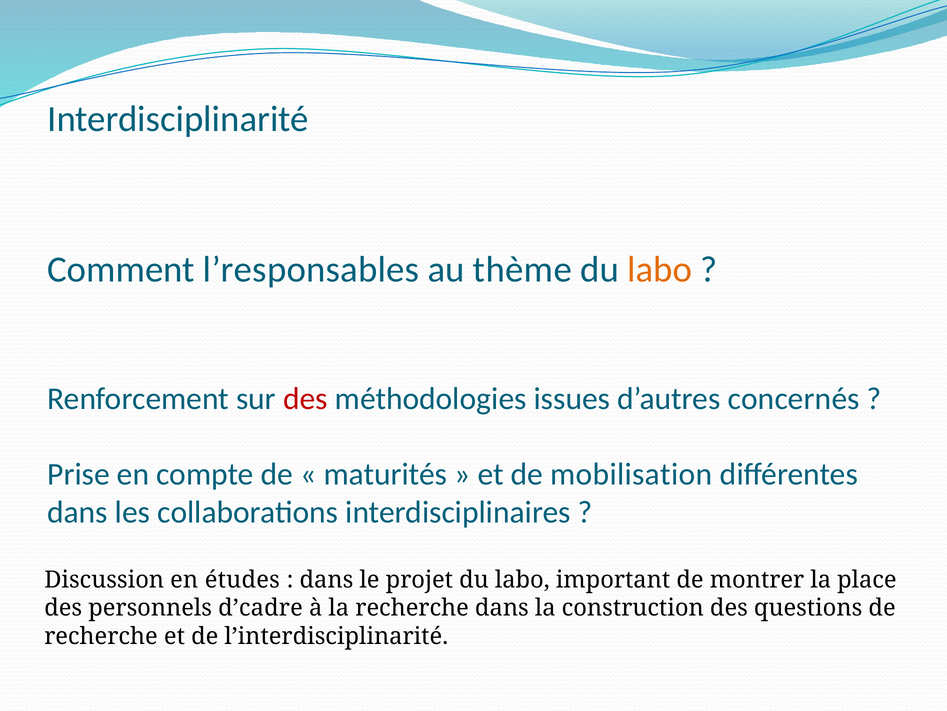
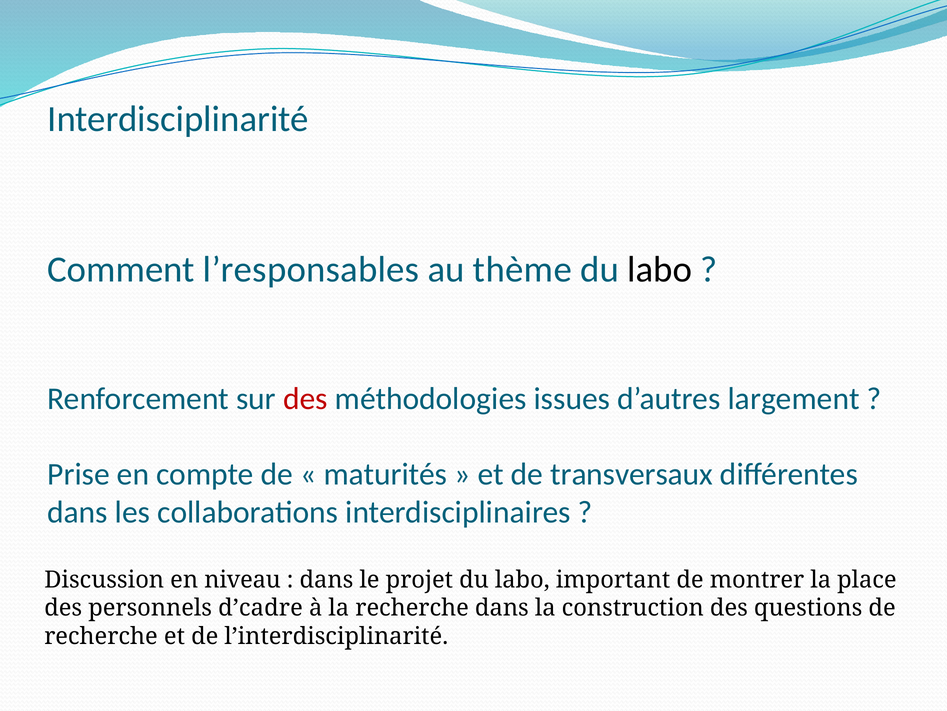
labo at (660, 269) colour: orange -> black
concernés: concernés -> largement
mobilisation: mobilisation -> transversaux
études: études -> niveau
